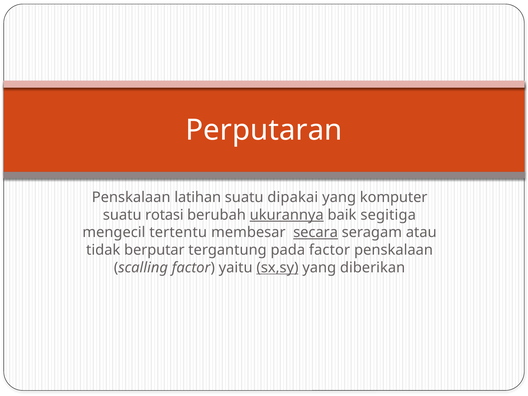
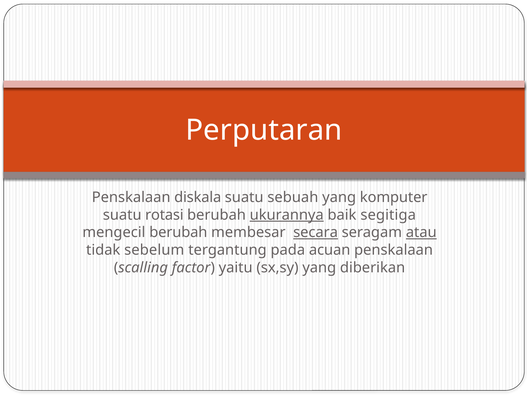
latihan: latihan -> diskala
dipakai: dipakai -> sebuah
mengecil tertentu: tertentu -> berubah
atau underline: none -> present
berputar: berputar -> sebelum
pada factor: factor -> acuan
sx,sy underline: present -> none
